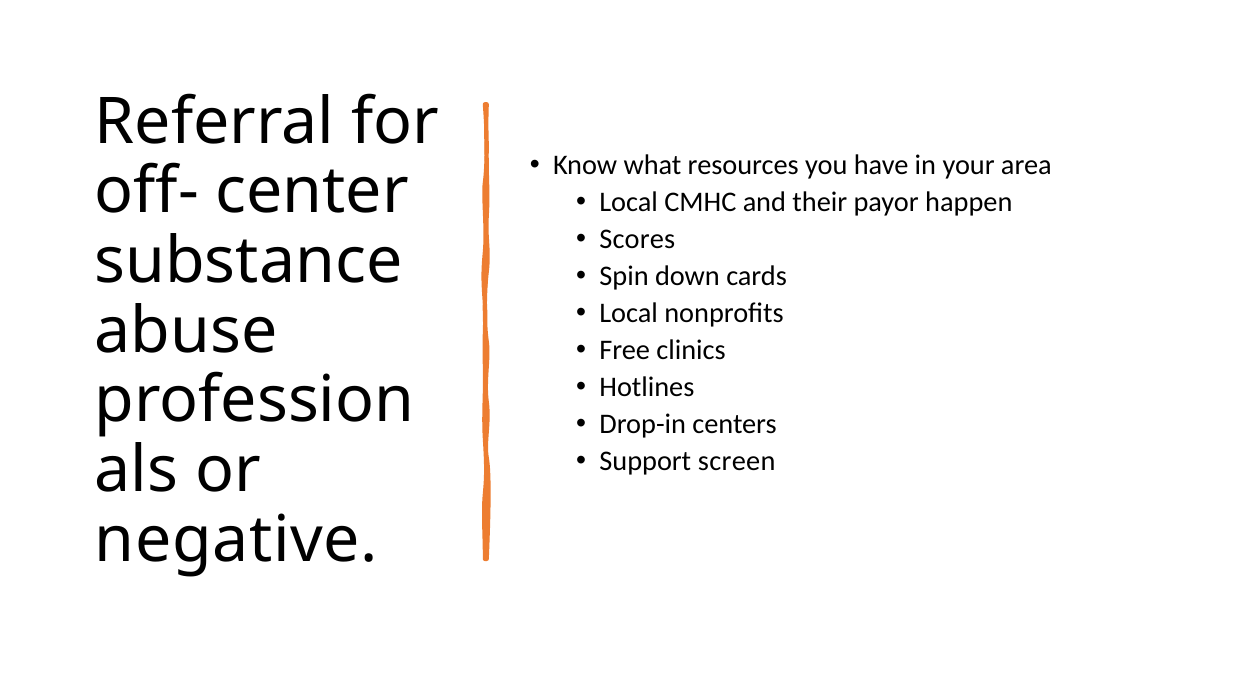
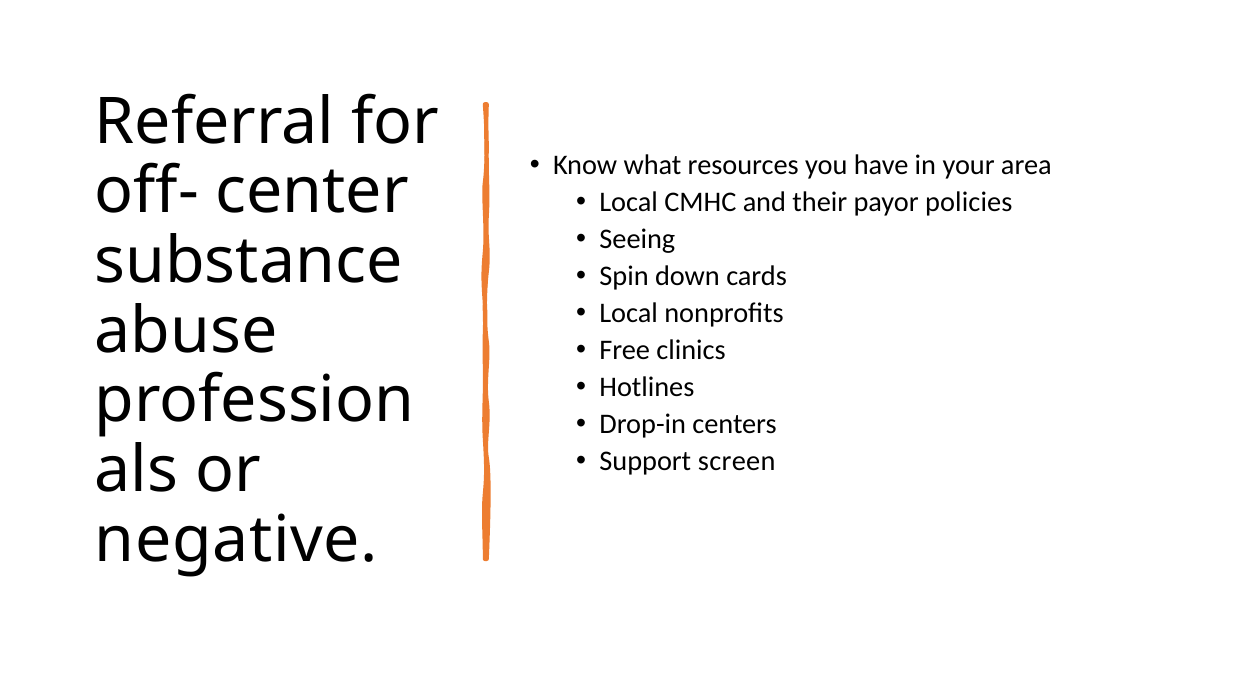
happen: happen -> policies
Scores: Scores -> Seeing
